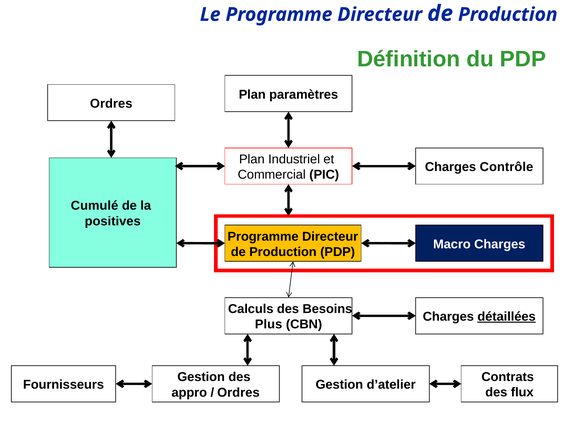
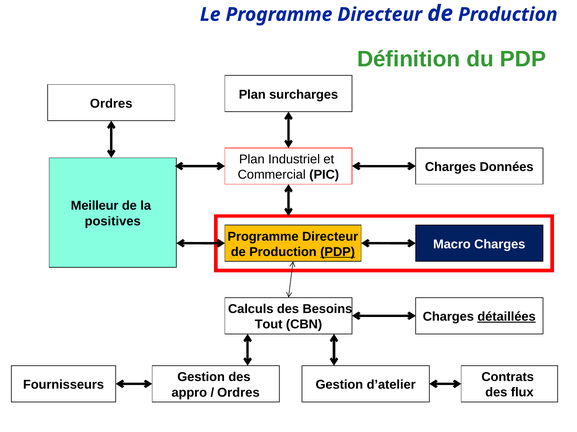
paramètres: paramètres -> surcharges
Contrôle: Contrôle -> Données
Cumulé: Cumulé -> Meilleur
PDP at (338, 252) underline: none -> present
Plus: Plus -> Tout
